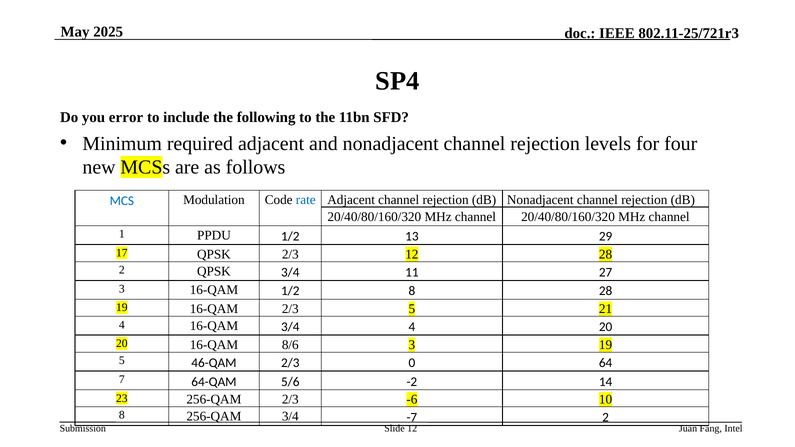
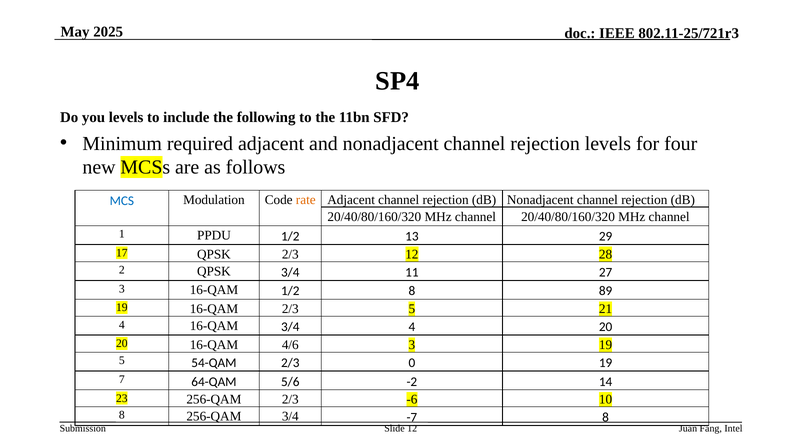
you error: error -> levels
rate colour: blue -> orange
8 28: 28 -> 89
8/6: 8/6 -> 4/6
46-QAM: 46-QAM -> 54-QAM
0 64: 64 -> 19
-7 2: 2 -> 8
